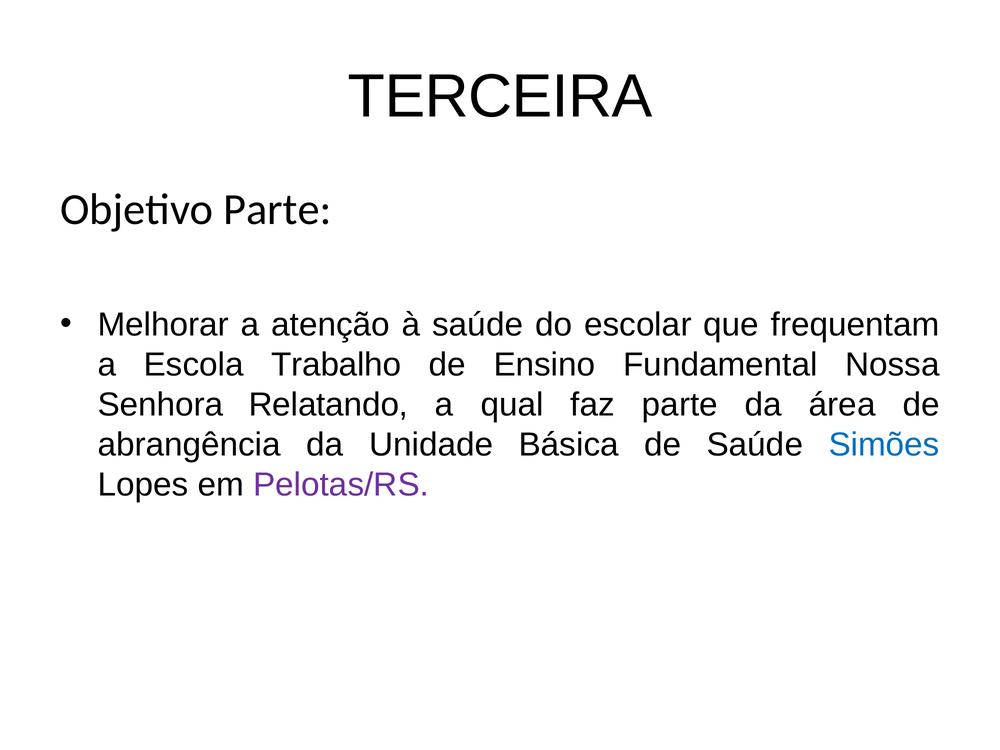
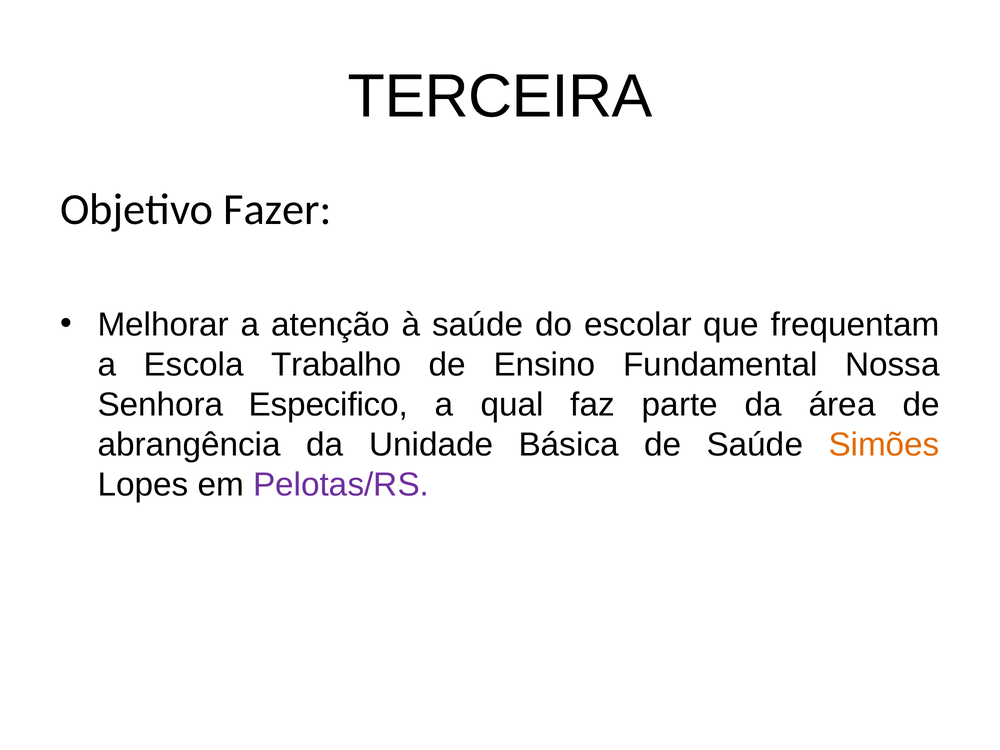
Objetivo Parte: Parte -> Fazer
Relatando: Relatando -> Especifico
Simões colour: blue -> orange
